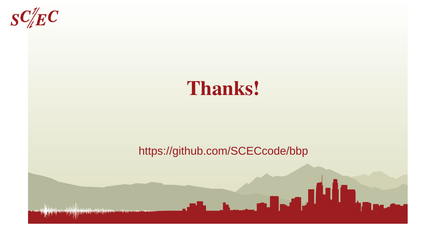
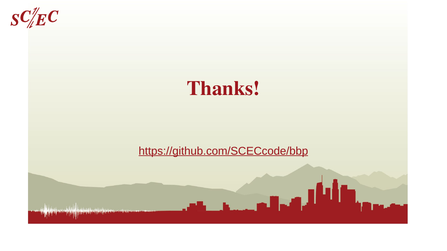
https://github.com/SCECcode/bbp underline: none -> present
